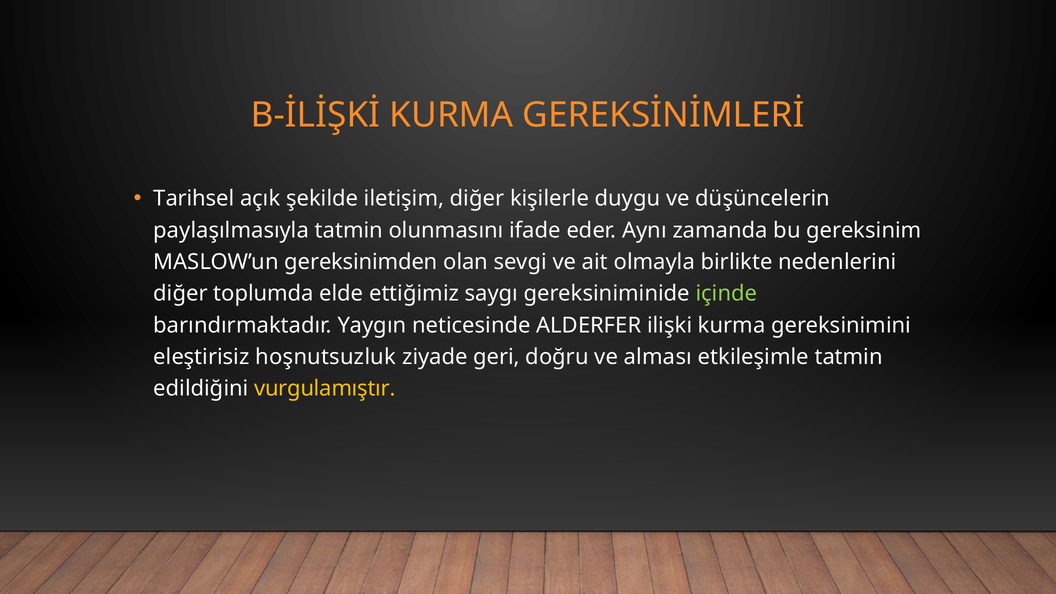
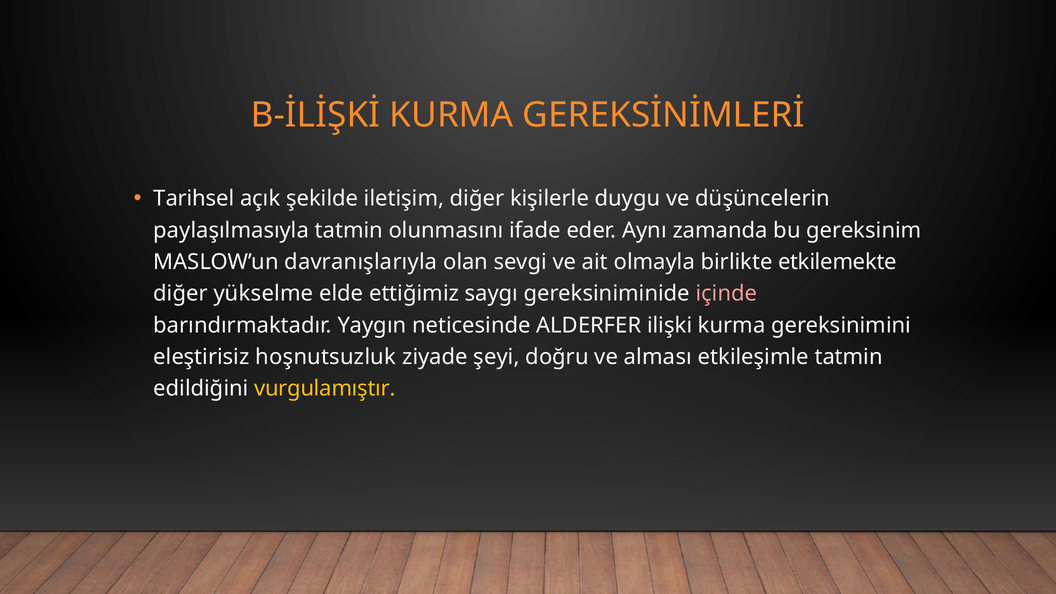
gereksinimden: gereksinimden -> davranışlarıyla
nedenlerini: nedenlerini -> etkilemekte
toplumda: toplumda -> yükselme
içinde colour: light green -> pink
geri: geri -> şeyi
